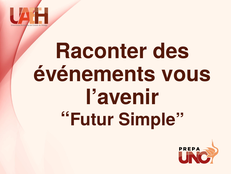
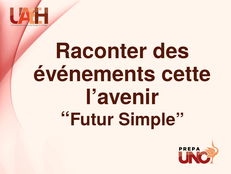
vous: vous -> cette
